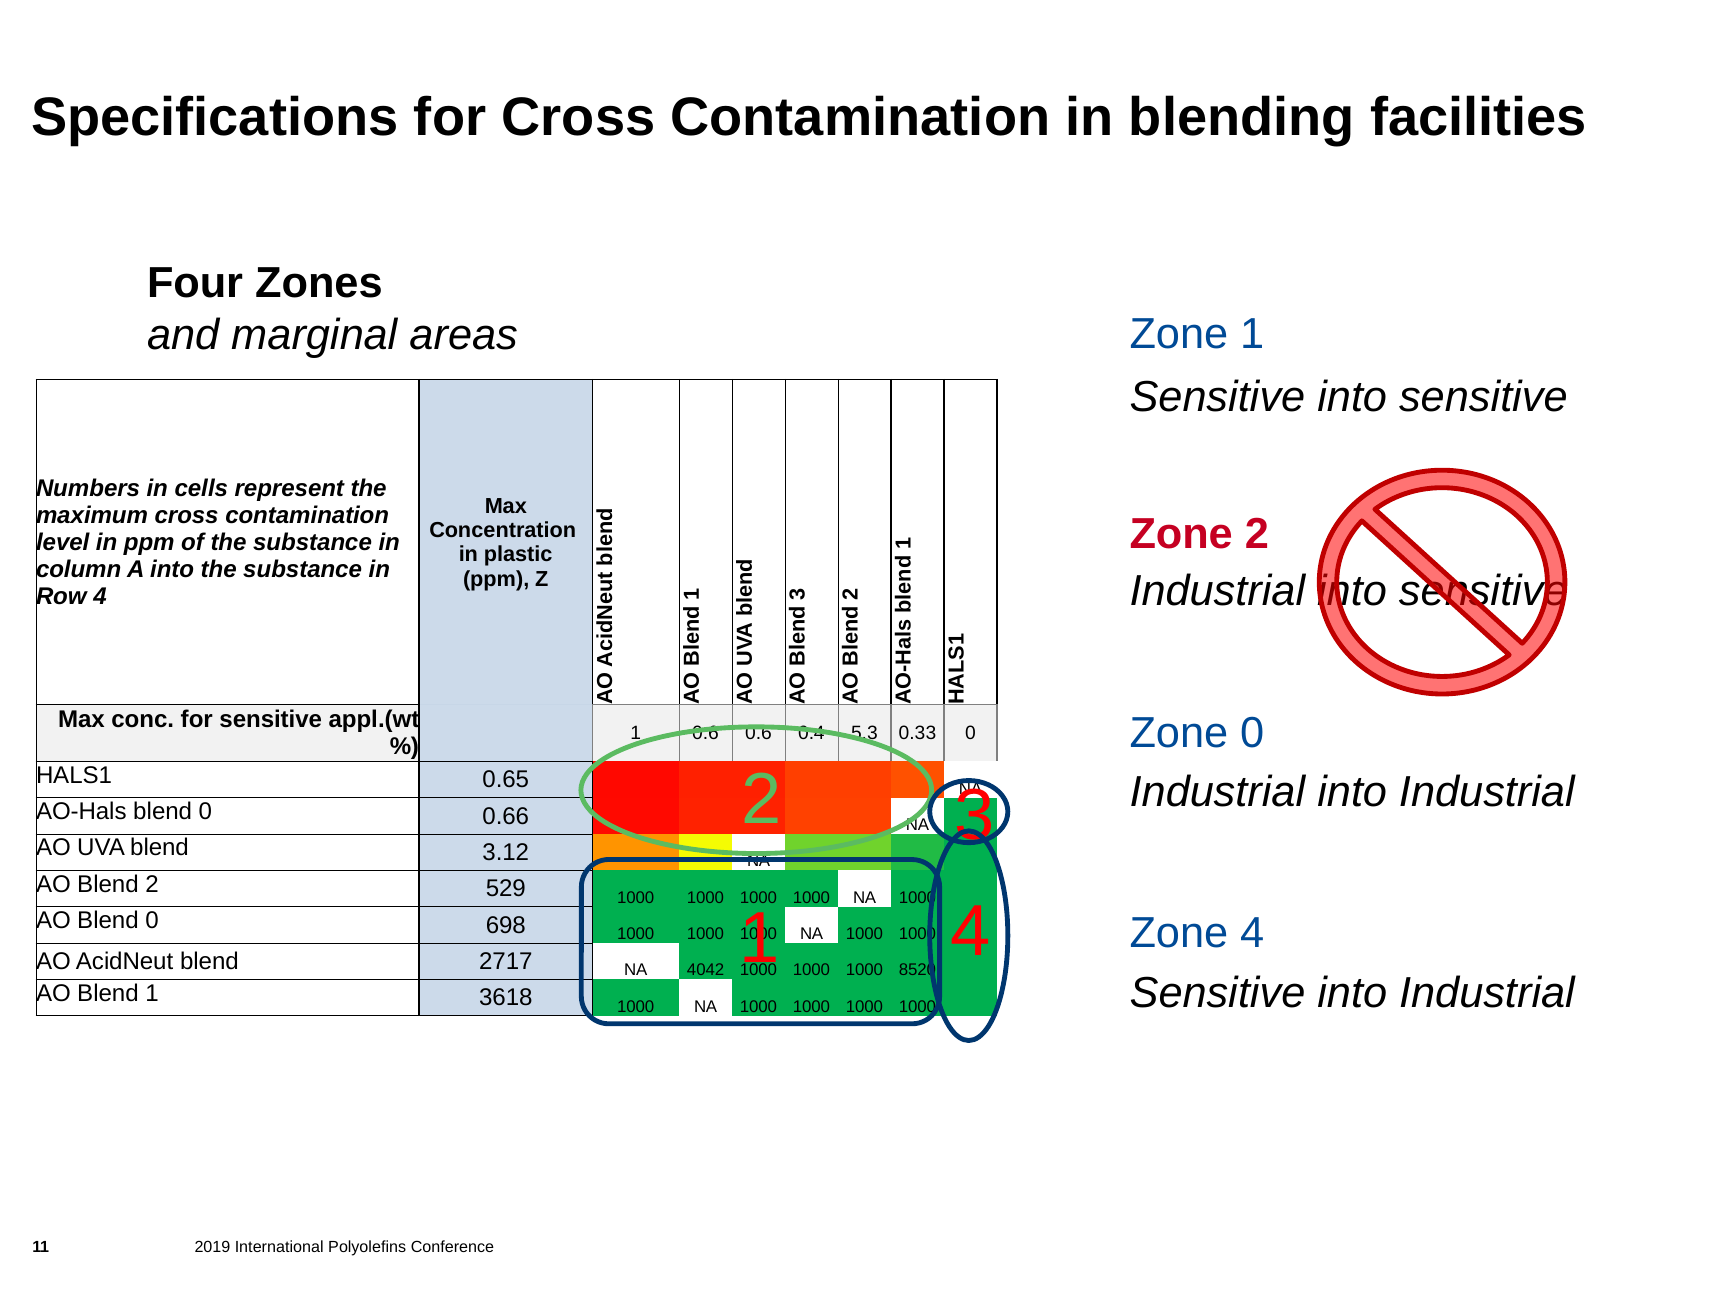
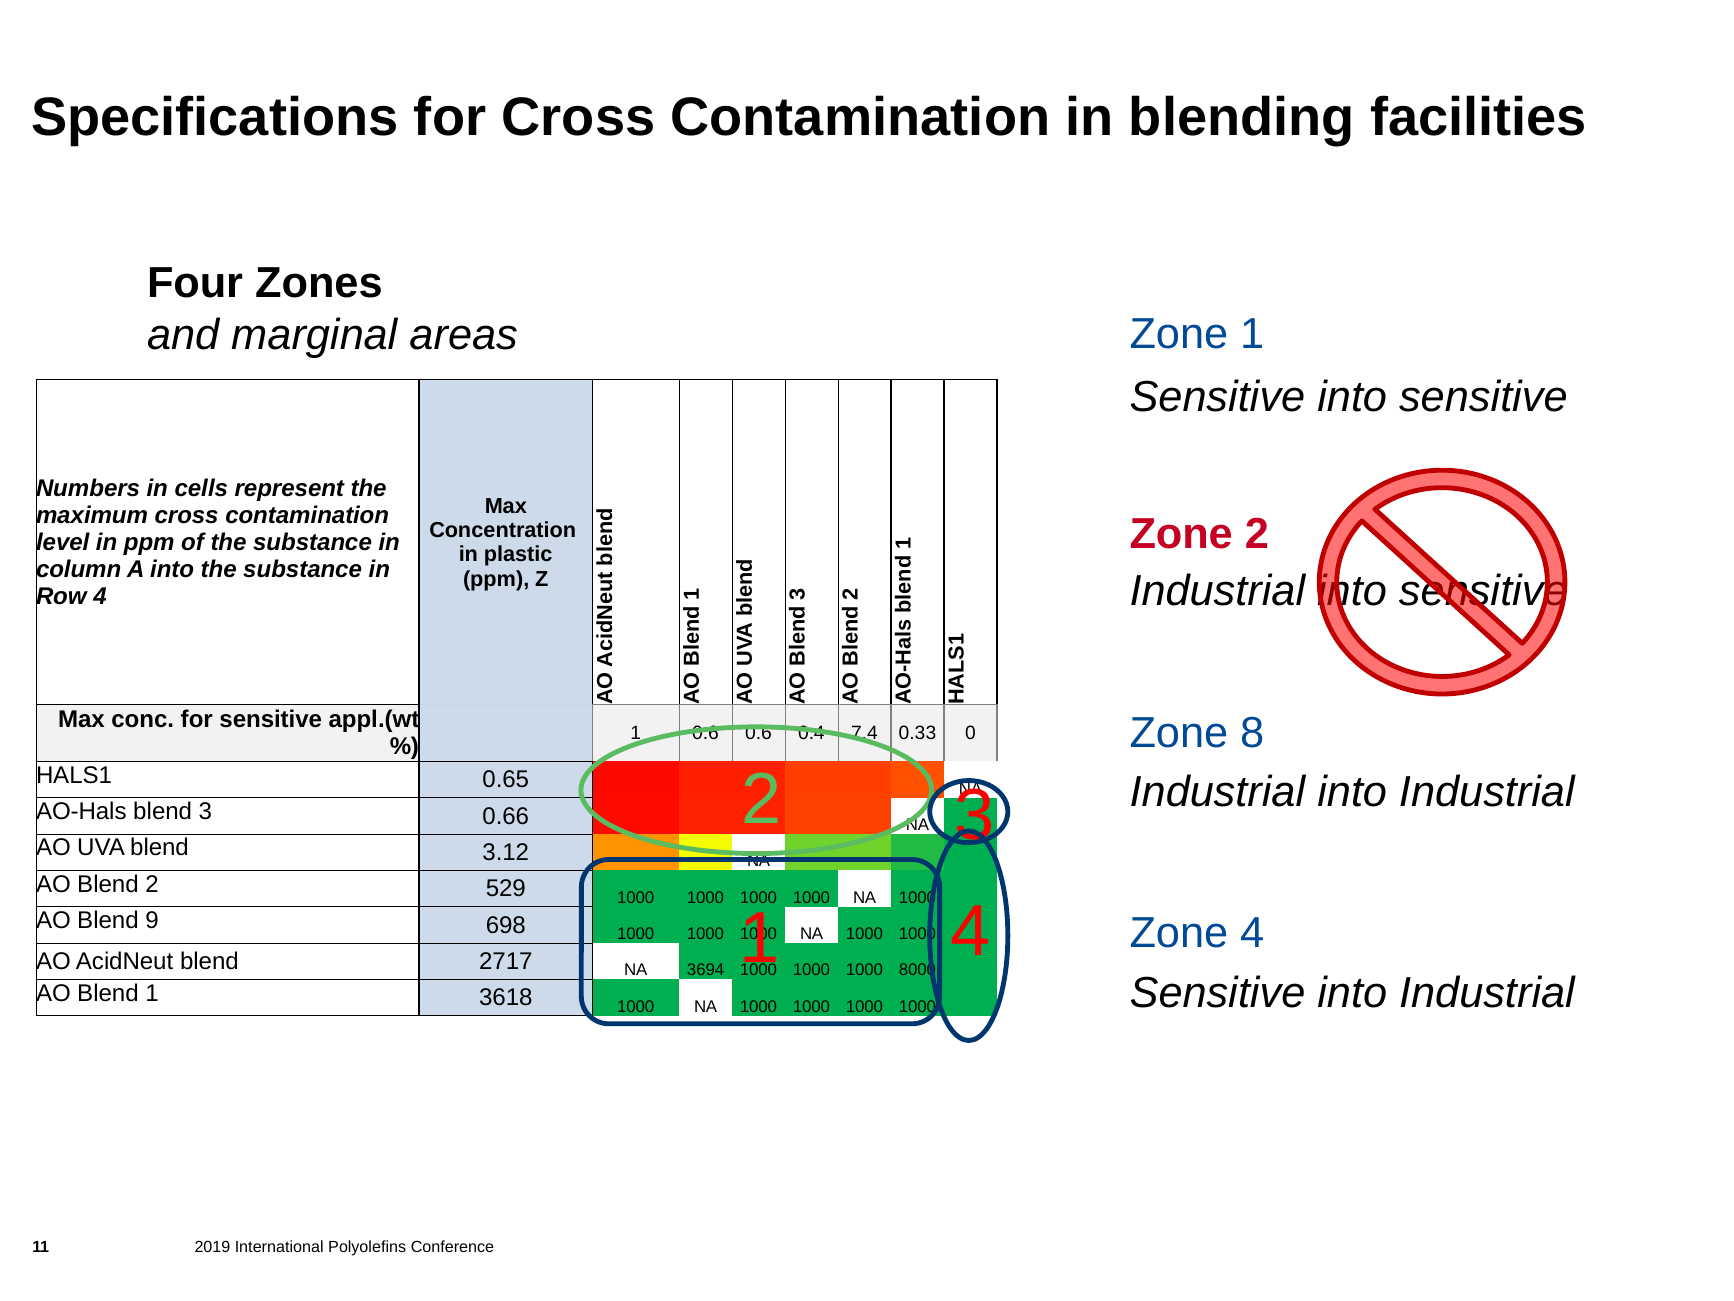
Zone 0: 0 -> 8
5.3: 5.3 -> 7.4
AO-Hals blend 0: 0 -> 3
AO Blend 0: 0 -> 9
4042: 4042 -> 3694
8520: 8520 -> 8000
